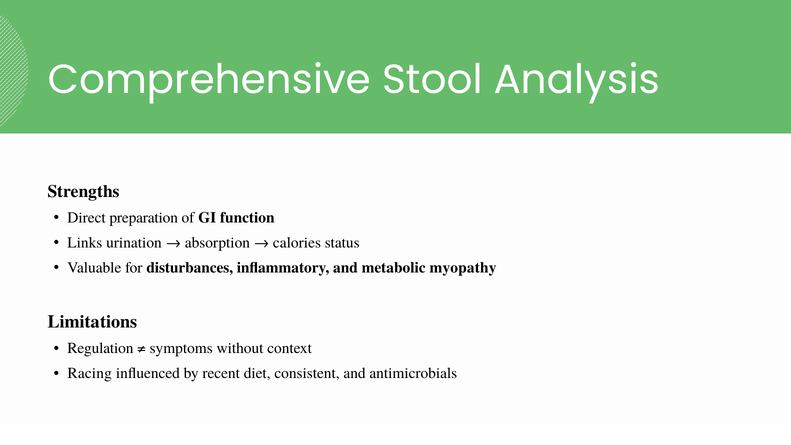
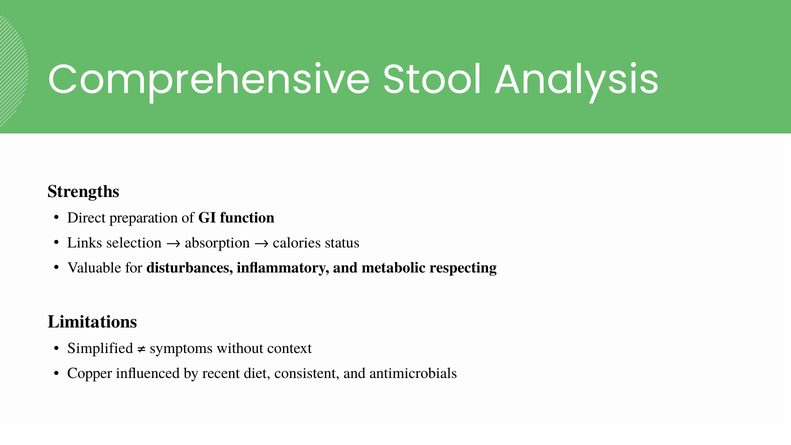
urination: urination -> selection
myopathy: myopathy -> respecting
Regulation: Regulation -> Simplified
Racing: Racing -> Copper
